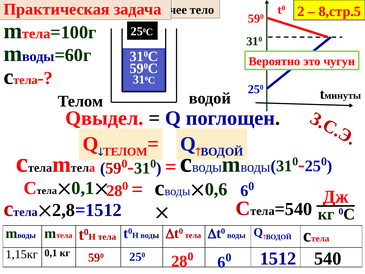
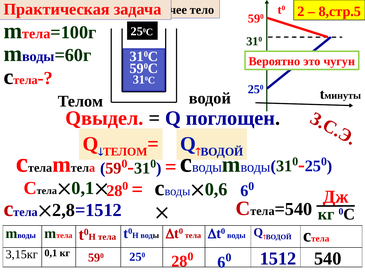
1,15кг: 1,15кг -> 3,15кг
